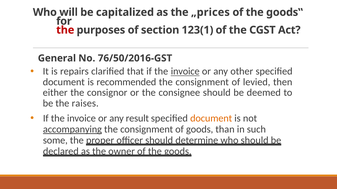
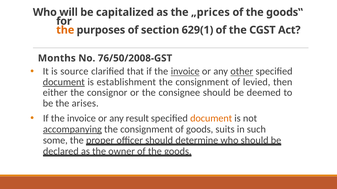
the at (65, 30) colour: red -> orange
123(1: 123(1 -> 629(1
General: General -> Months
76/50/2016-GST: 76/50/2016-GST -> 76/50/2008-GST
repairs: repairs -> source
other underline: none -> present
document at (64, 82) underline: none -> present
recommended: recommended -> establishment
raises: raises -> arises
than: than -> suits
